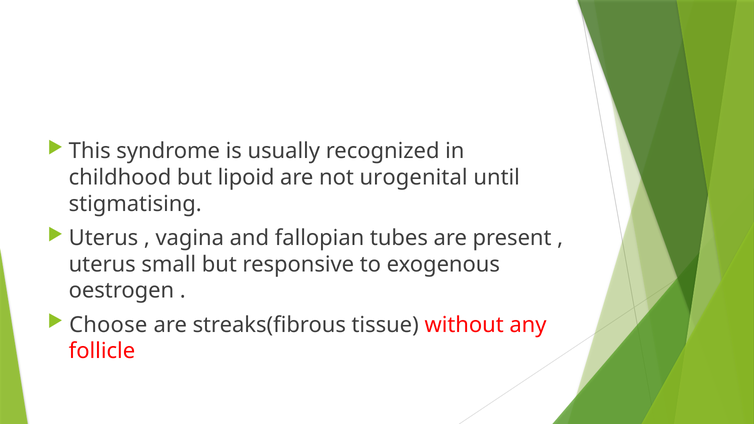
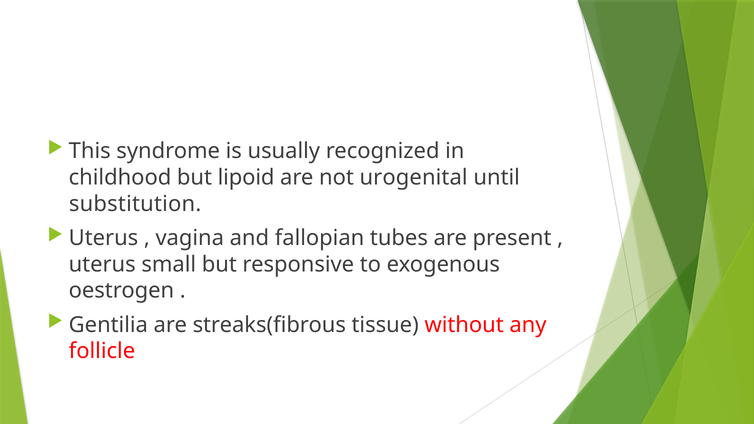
stigmatising: stigmatising -> substitution
Choose: Choose -> Gentilia
